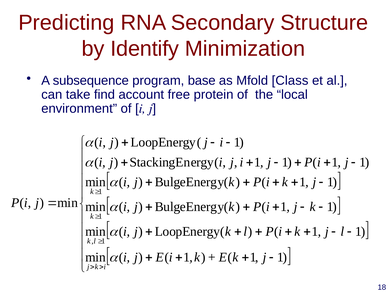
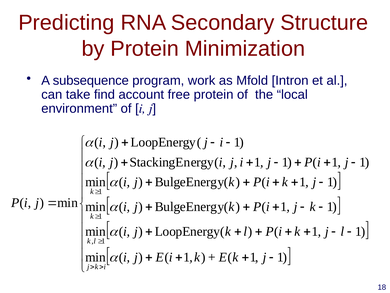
by Identify: Identify -> Protein
base: base -> work
Class: Class -> Intron
